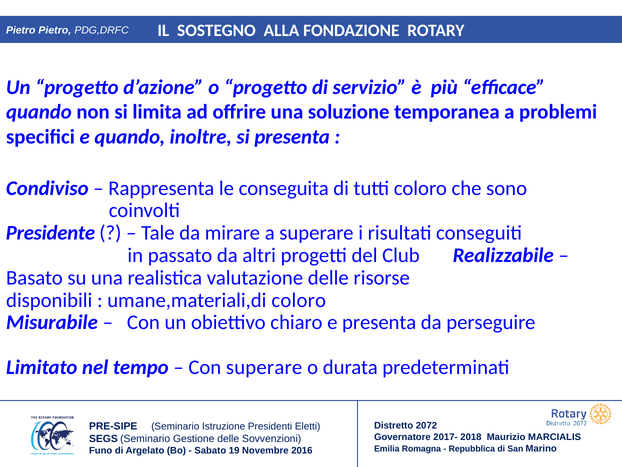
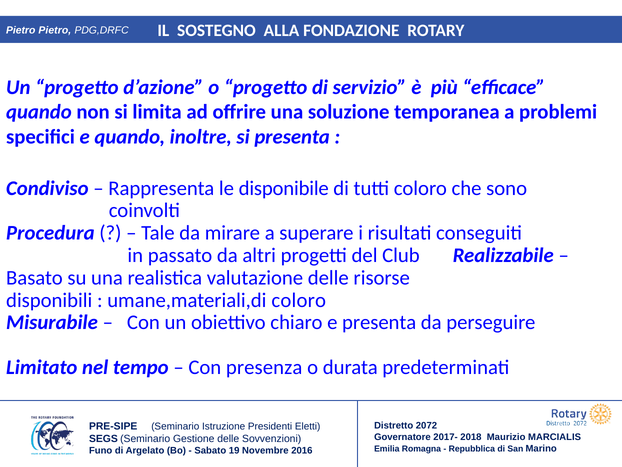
conseguita: conseguita -> disponibile
Presidente: Presidente -> Procedura
Con superare: superare -> presenza
